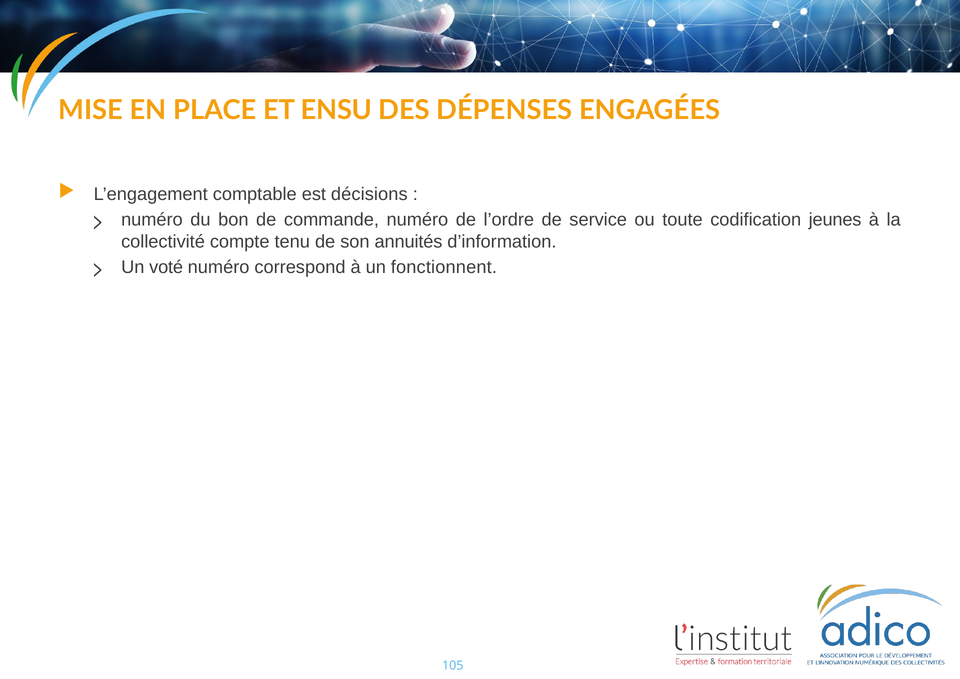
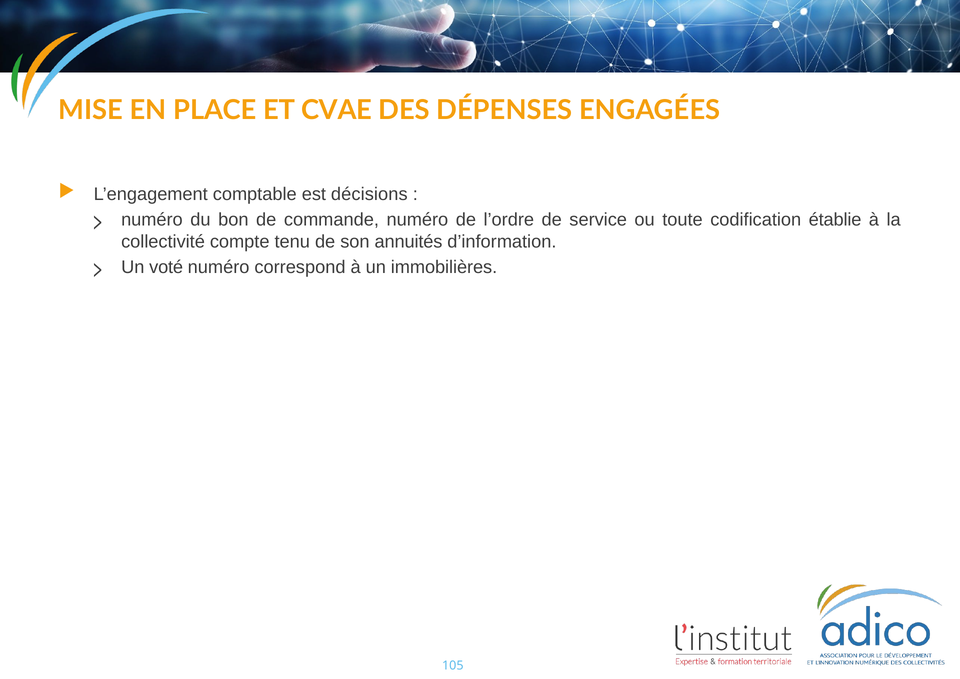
ENSU: ENSU -> CVAE
jeunes: jeunes -> établie
fonctionnent: fonctionnent -> immobilières
